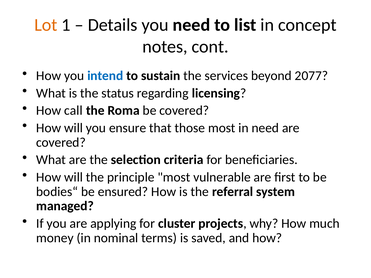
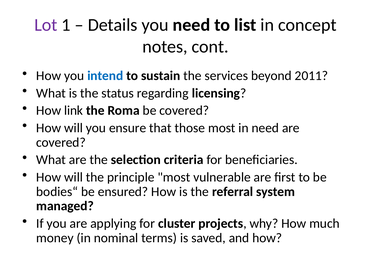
Lot colour: orange -> purple
2077: 2077 -> 2011
call: call -> link
